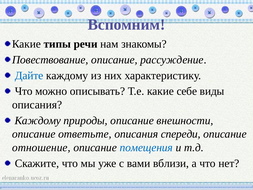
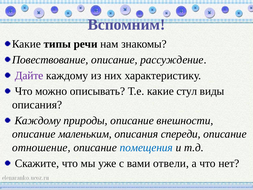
Дайте colour: blue -> purple
себе: себе -> стул
ответьте: ответьте -> маленьким
вблизи: вблизи -> отвели
